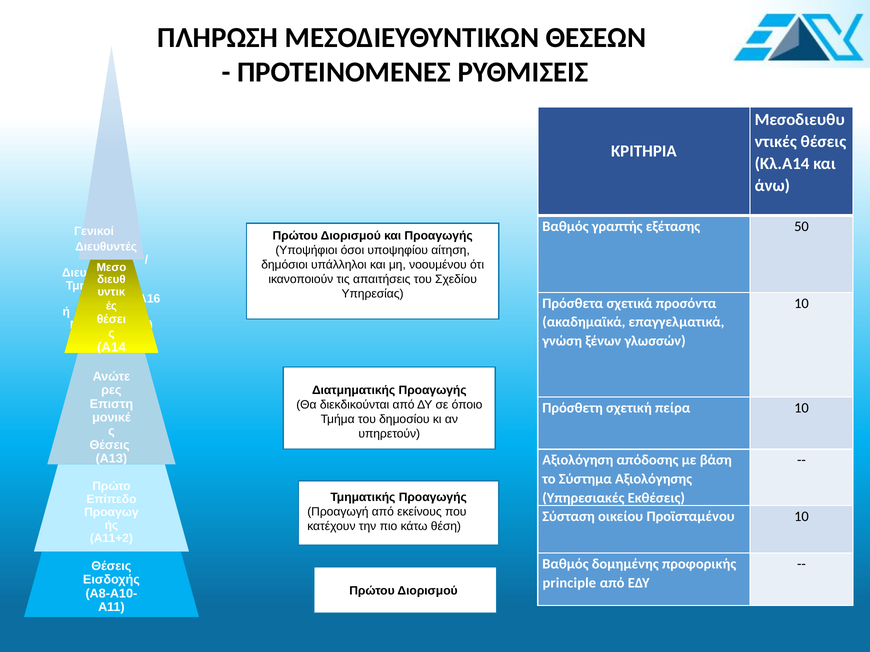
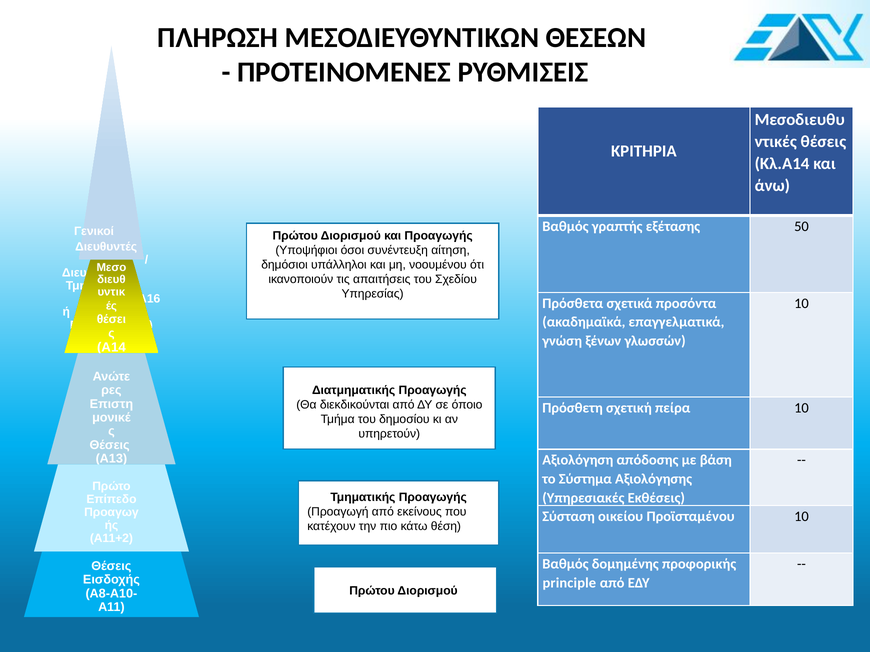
υποψηφίου: υποψηφίου -> συνέντευξη
